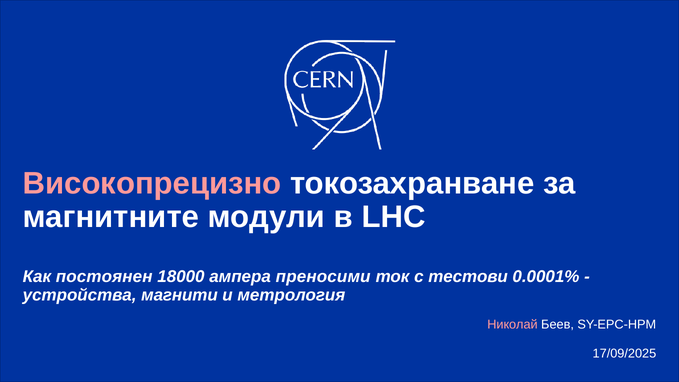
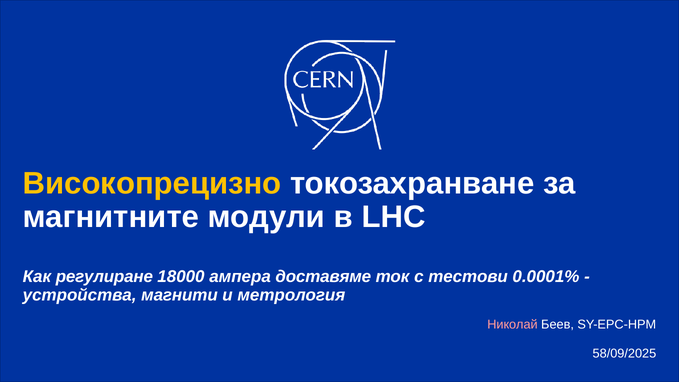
Високопрецизно colour: pink -> yellow
постоянен: постоянен -> регулиране
преносими: преносими -> доставяме
17/09/2025: 17/09/2025 -> 58/09/2025
